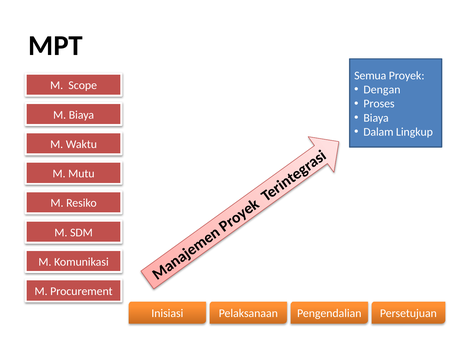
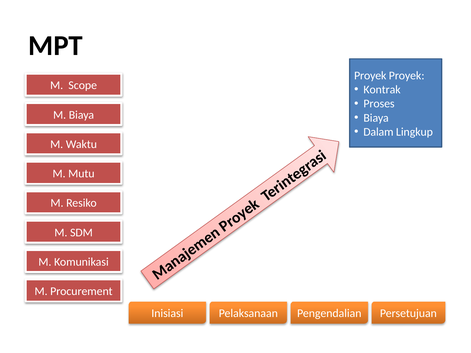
Semua at (370, 76): Semua -> Proyek
Dengan: Dengan -> Kontrak
